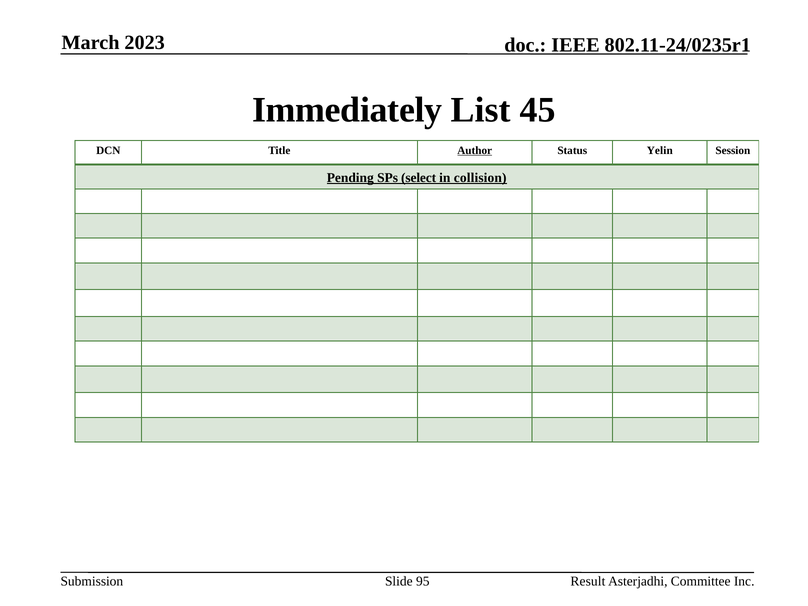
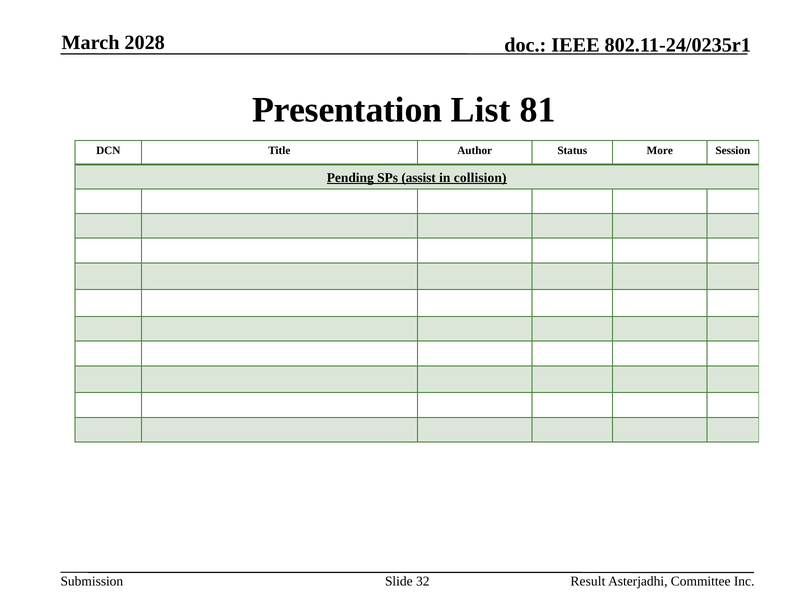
2023: 2023 -> 2028
Immediately: Immediately -> Presentation
45: 45 -> 81
Author underline: present -> none
Yelin: Yelin -> More
select: select -> assist
95: 95 -> 32
